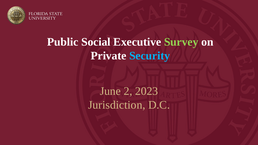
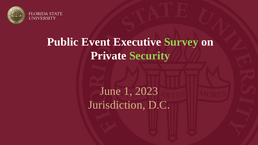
Social: Social -> Event
Security colour: light blue -> light green
2: 2 -> 1
